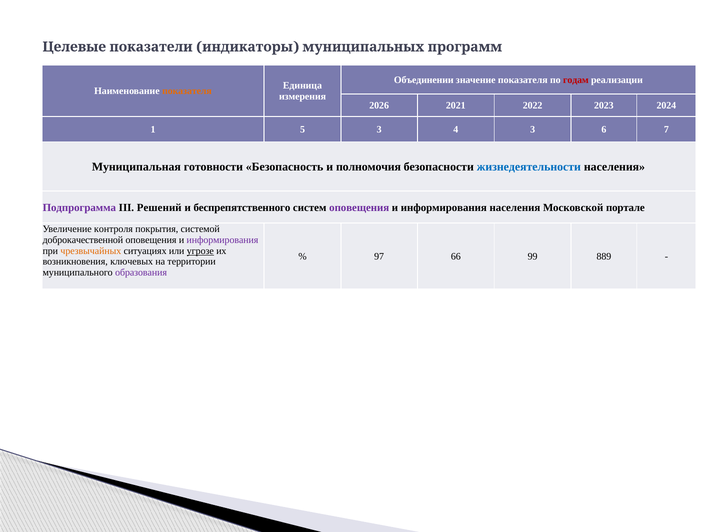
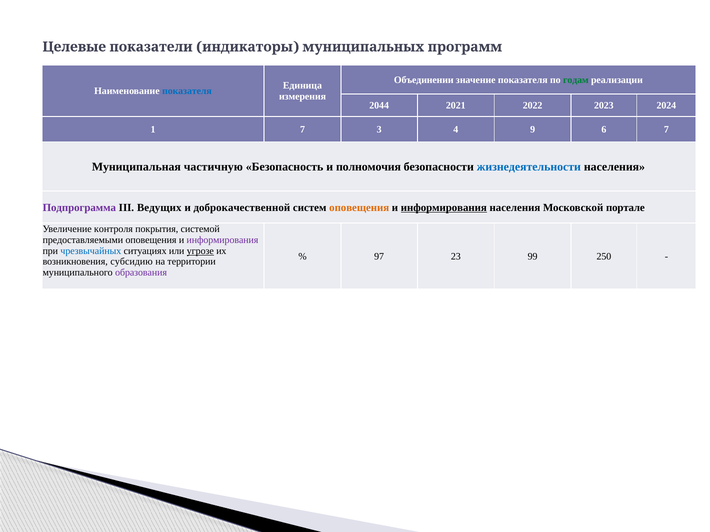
годам colour: red -> green
показателя at (187, 91) colour: orange -> blue
2026: 2026 -> 2044
1 5: 5 -> 7
4 3: 3 -> 9
готовности: готовности -> частичную
Решений: Решений -> Ведущих
беспрепятственного: беспрепятственного -> доброкачественной
оповещения at (359, 208) colour: purple -> orange
информирования at (444, 208) underline: none -> present
доброкачественной: доброкачественной -> предоставляемыми
чрезвычайных colour: orange -> blue
66: 66 -> 23
889: 889 -> 250
ключевых: ключевых -> субсидию
